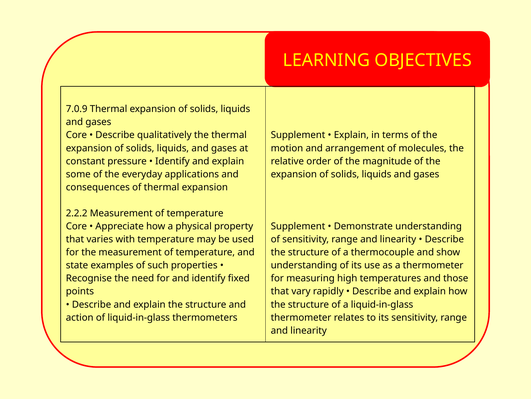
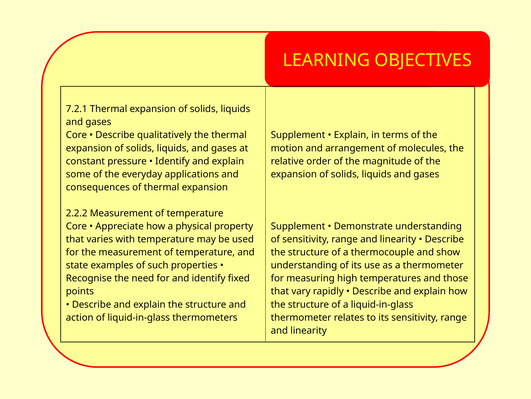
7.0.9: 7.0.9 -> 7.2.1
